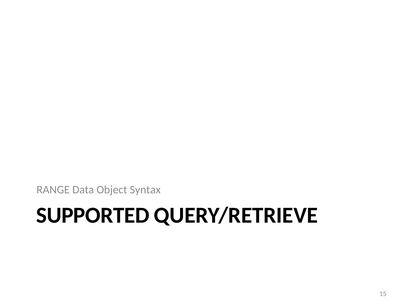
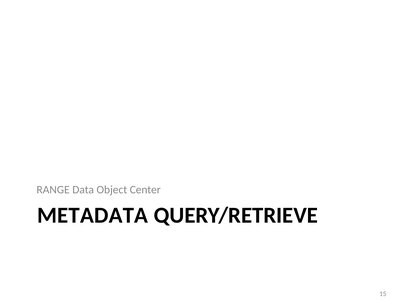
Syntax: Syntax -> Center
SUPPORTED: SUPPORTED -> METADATA
